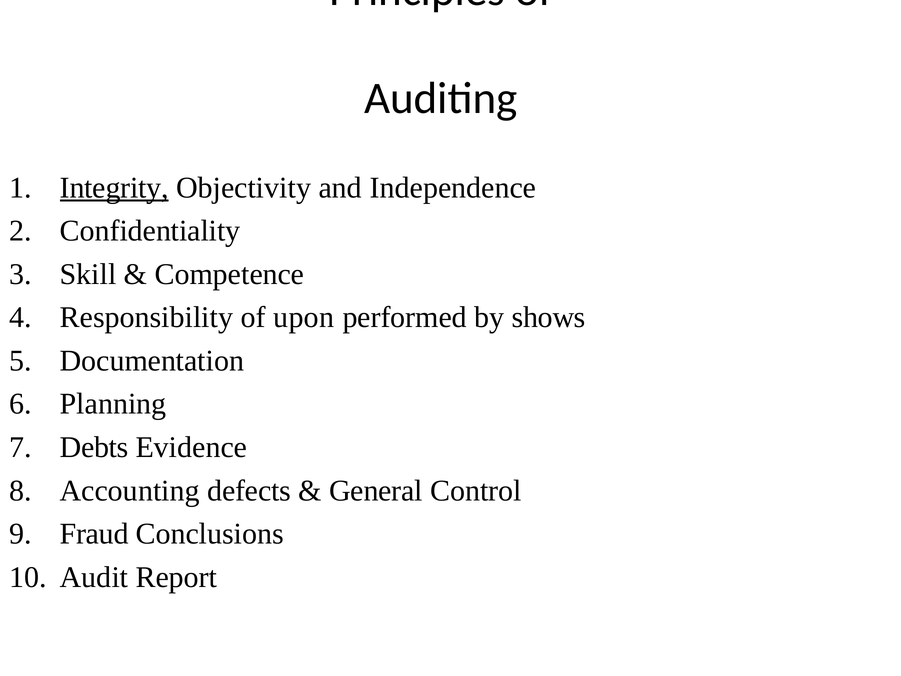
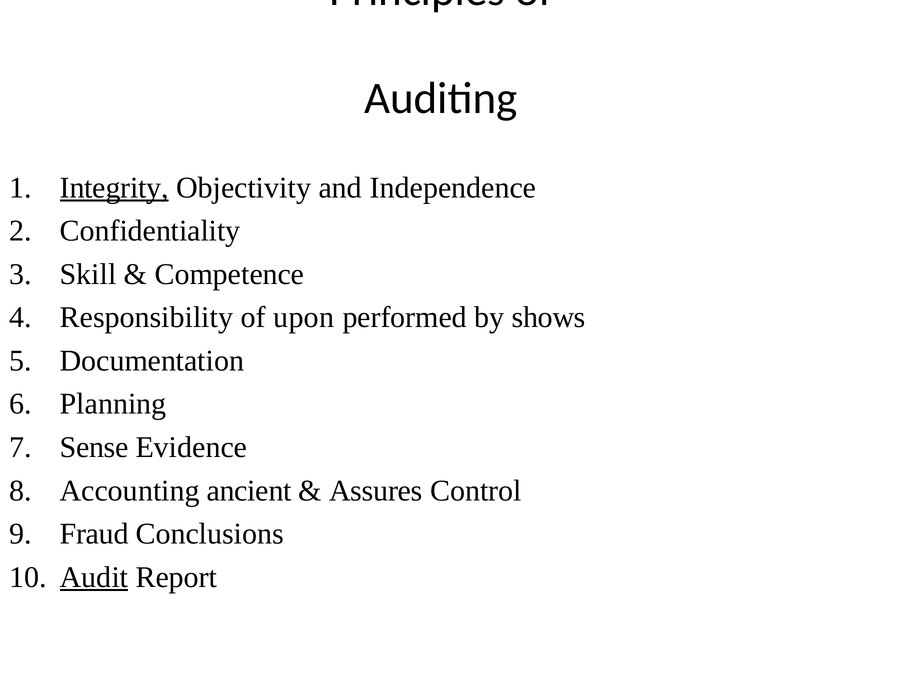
Debts: Debts -> Sense
defects: defects -> ancient
General: General -> Assures
Audit underline: none -> present
